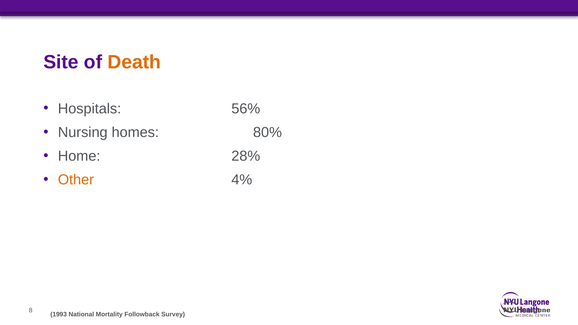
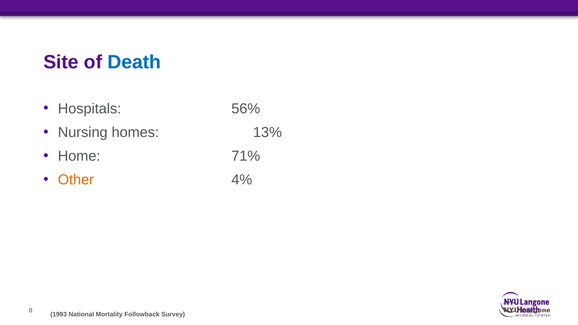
Death colour: orange -> blue
80%: 80% -> 13%
28%: 28% -> 71%
